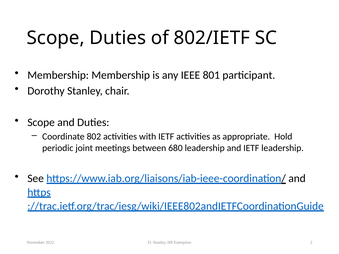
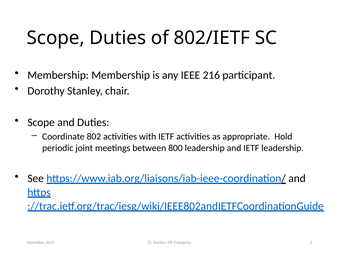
801: 801 -> 216
680: 680 -> 800
